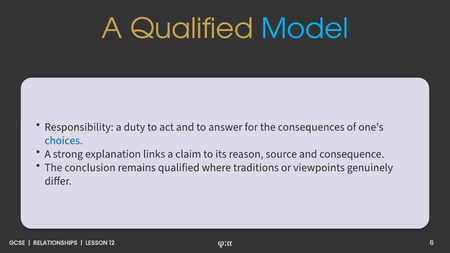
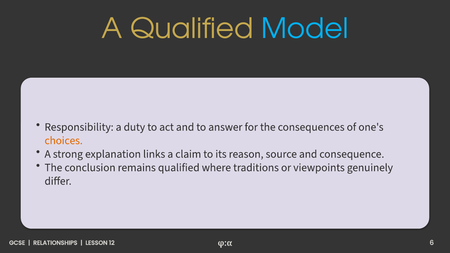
choices colour: blue -> orange
